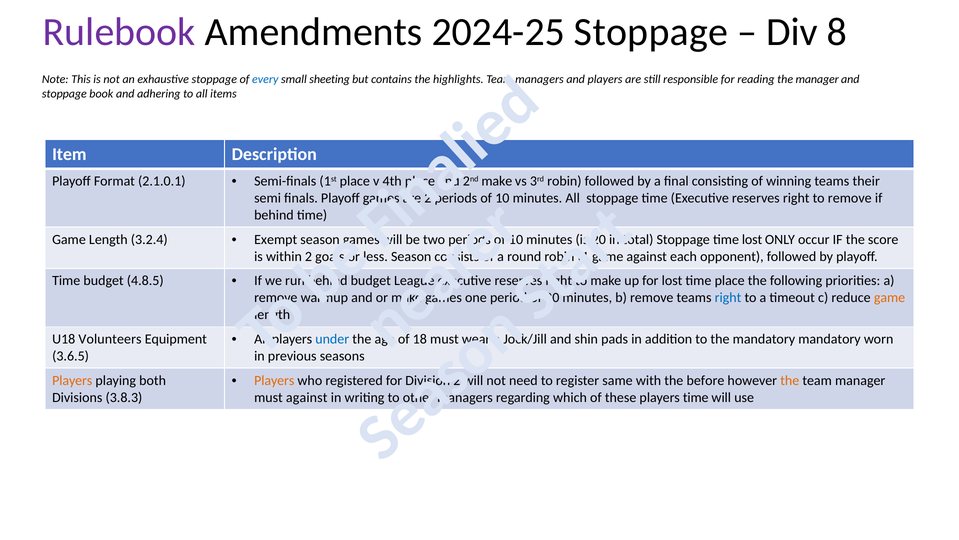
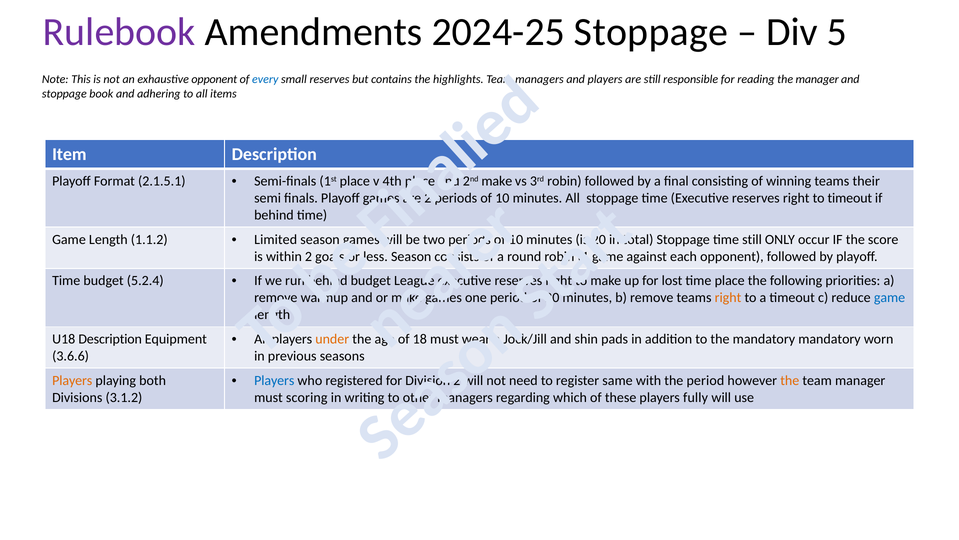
8: 8 -> 5
exhaustive stoppage: stoppage -> opponent
small sheeting: sheeting -> reserves
2.1.0.1: 2.1.0.1 -> 2.1.5.1
to remove: remove -> timeout
3.2.4: 3.2.4 -> 1.1.2
Exempt: Exempt -> Limited
time lost: lost -> still
4.8.5: 4.8.5 -> 5.2.4
right at (728, 297) colour: blue -> orange
game at (889, 297) colour: orange -> blue
under colour: blue -> orange
U18 Volunteers: Volunteers -> Description
3.6.5: 3.6.5 -> 3.6.6
Players at (274, 380) colour: orange -> blue
the before: before -> period
3.8.3: 3.8.3 -> 3.1.2
must against: against -> scoring
players time: time -> fully
